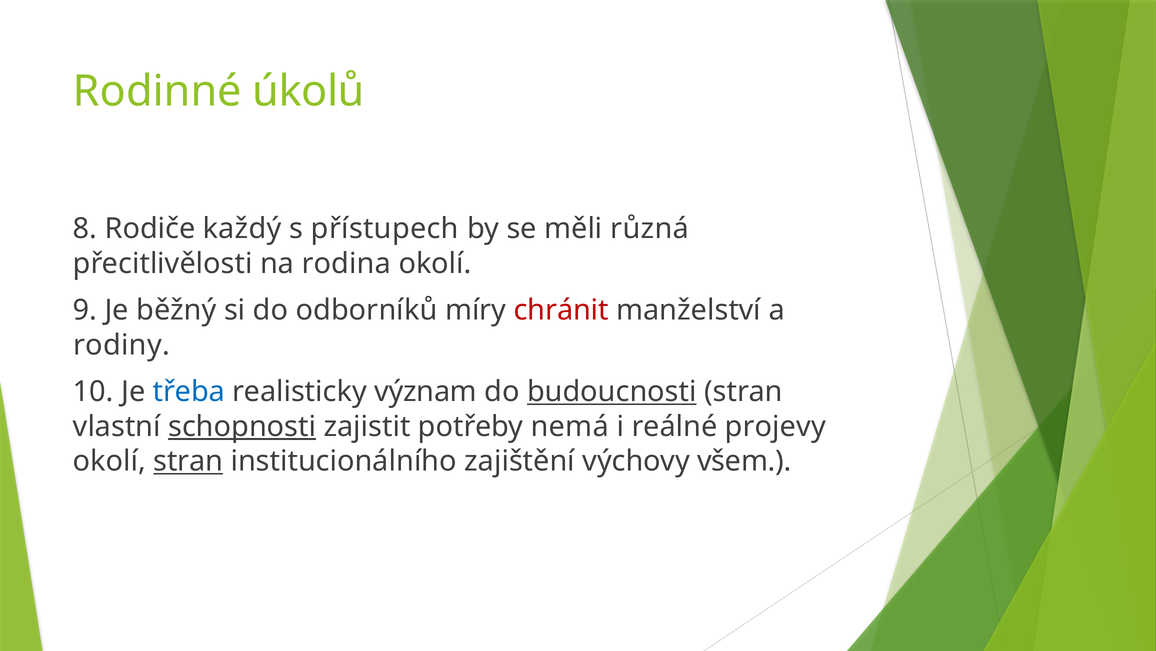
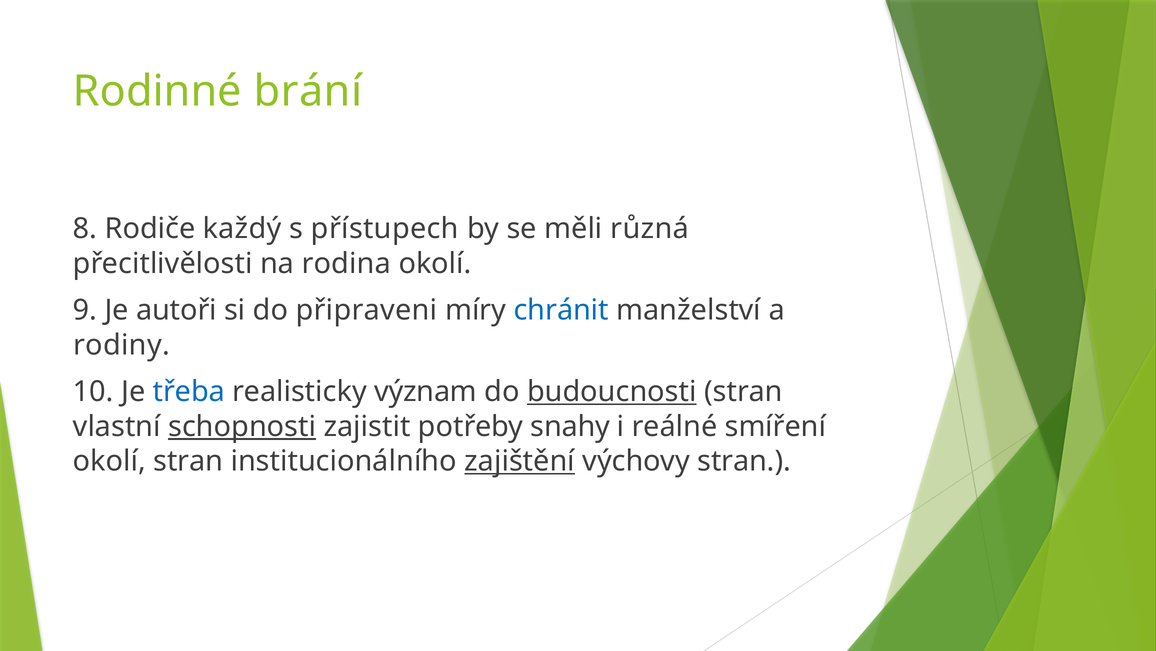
úkolů: úkolů -> brání
běžný: běžný -> autoři
odborníků: odborníků -> připraveni
chránit colour: red -> blue
nemá: nemá -> snahy
projevy: projevy -> smíření
stran at (188, 461) underline: present -> none
zajištění underline: none -> present
výchovy všem: všem -> stran
